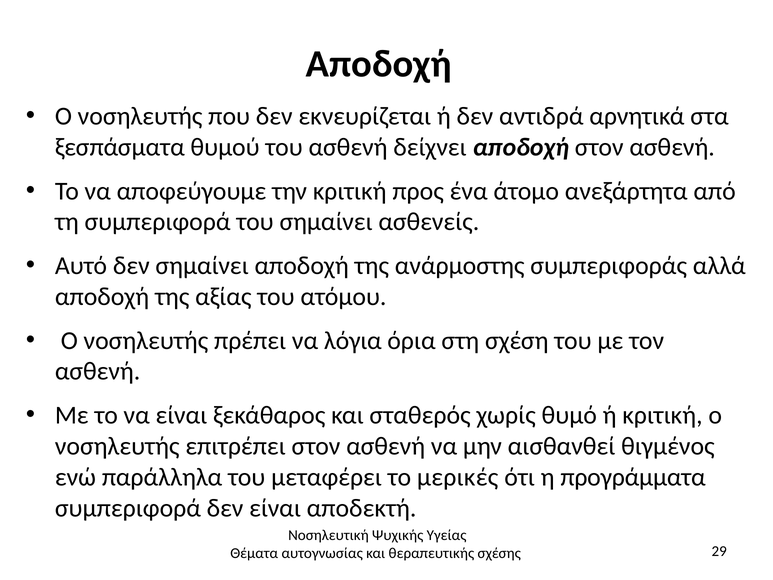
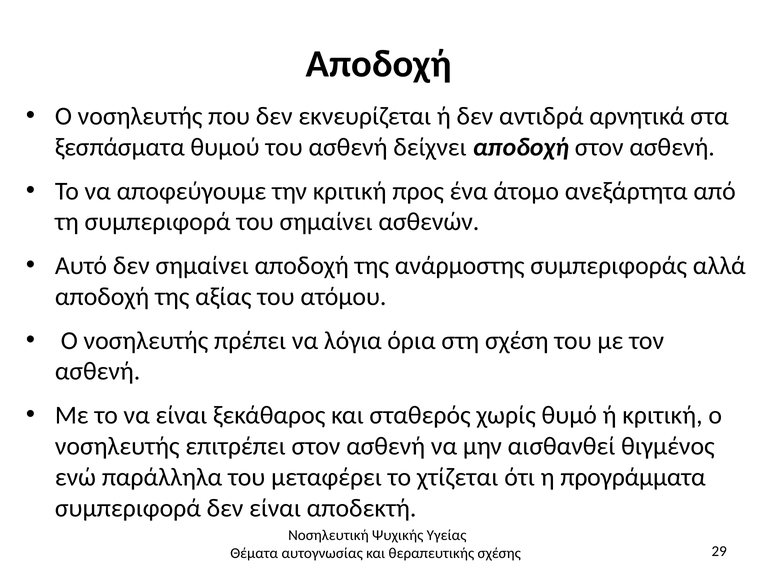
ασθενείς: ασθενείς -> ασθενών
μερικές: μερικές -> χτίζεται
